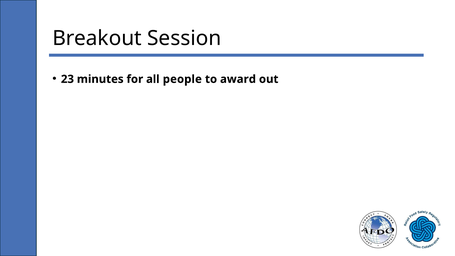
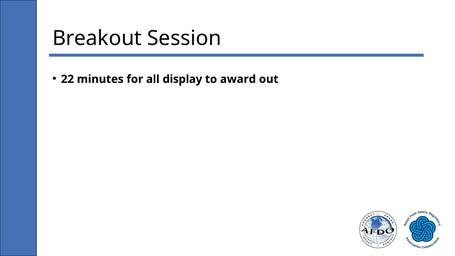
23: 23 -> 22
people: people -> display
